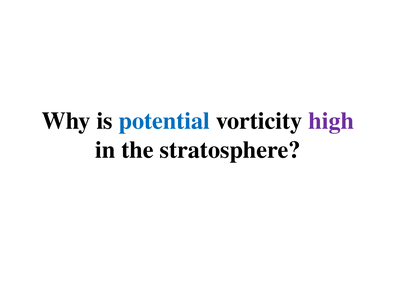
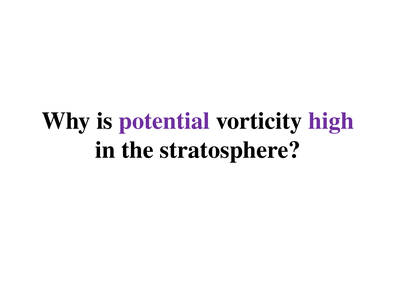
potential colour: blue -> purple
